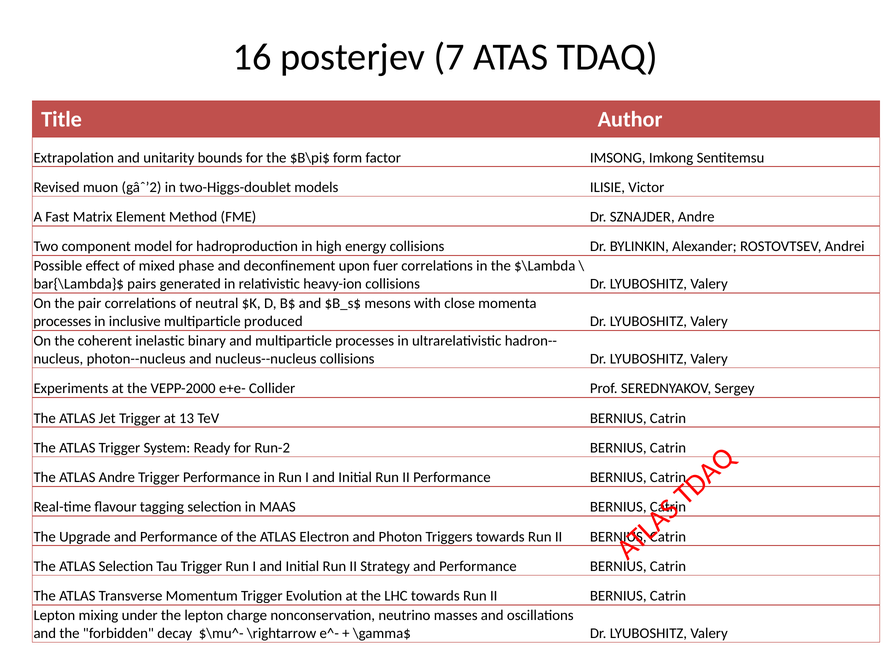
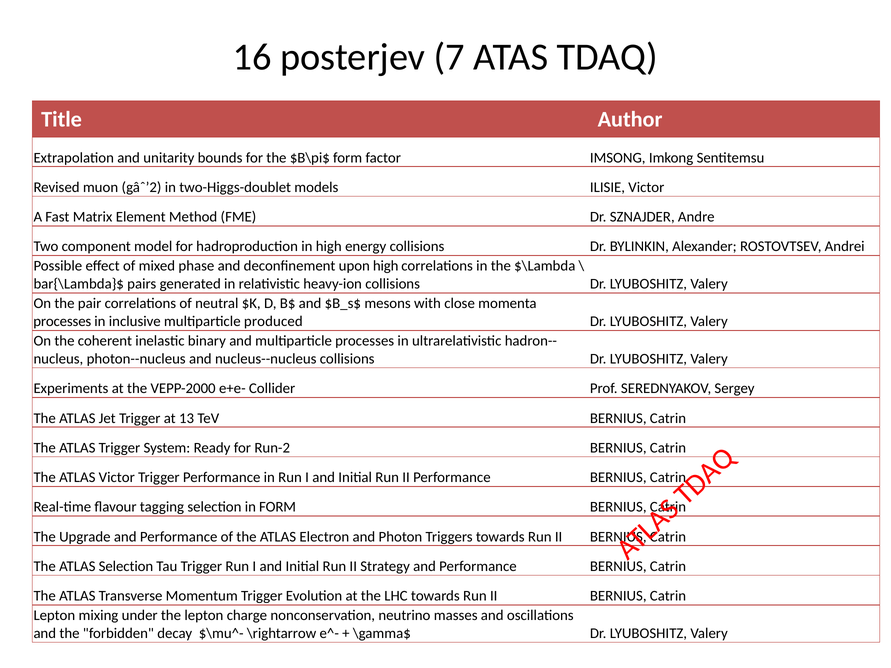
upon fuer: fuer -> high
ATLAS Andre: Andre -> Victor
in MAAS: MAAS -> FORM
